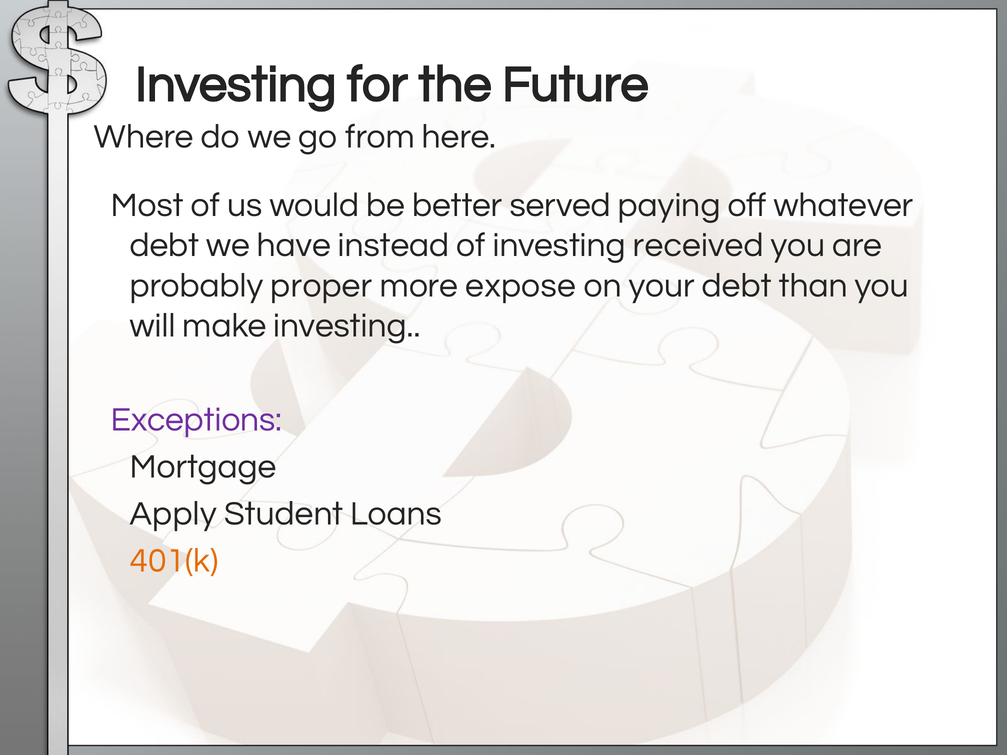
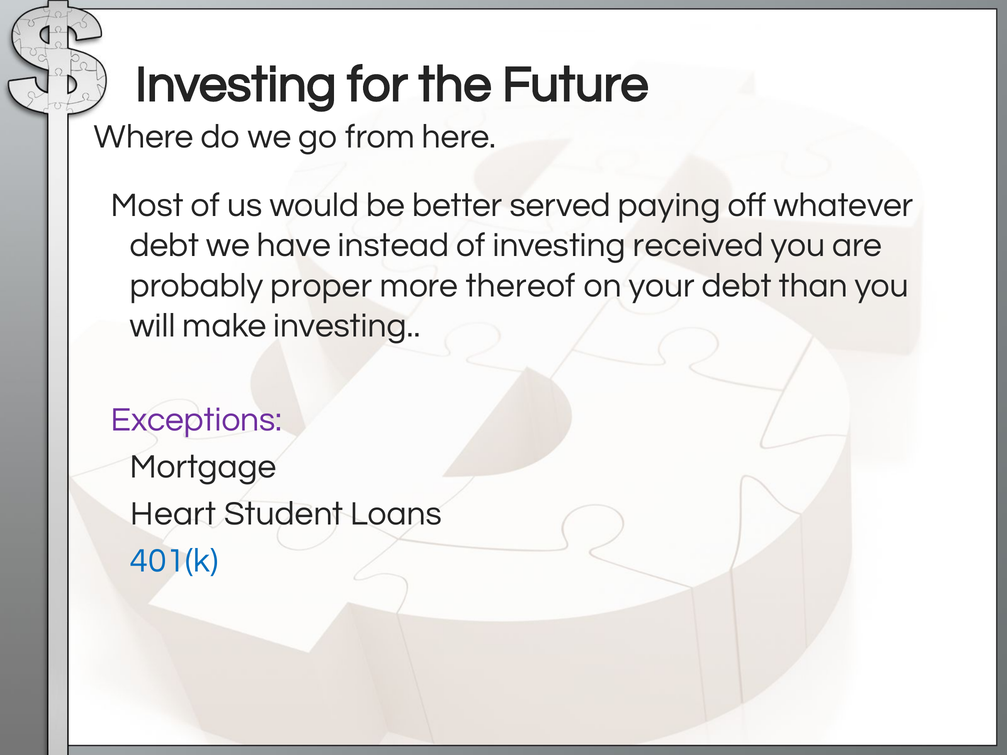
expose: expose -> thereof
Apply: Apply -> Heart
401(k colour: orange -> blue
